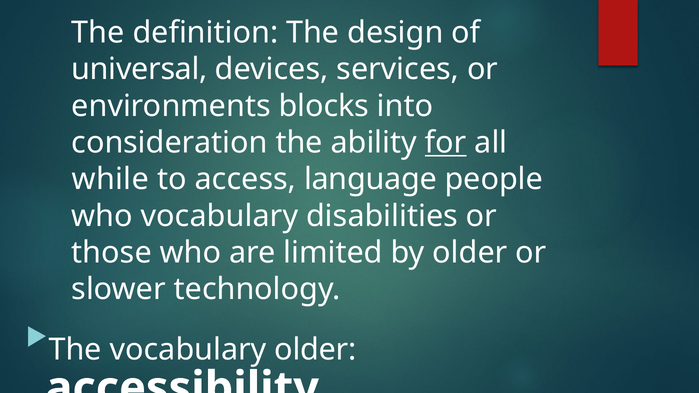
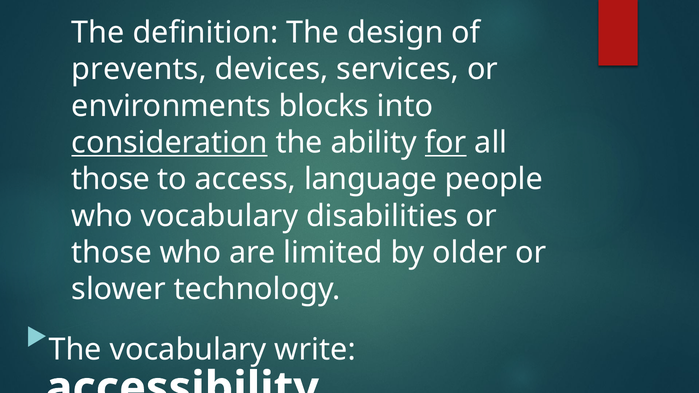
universal: universal -> prevents
consideration underline: none -> present
while at (110, 179): while -> those
vocabulary older: older -> write
